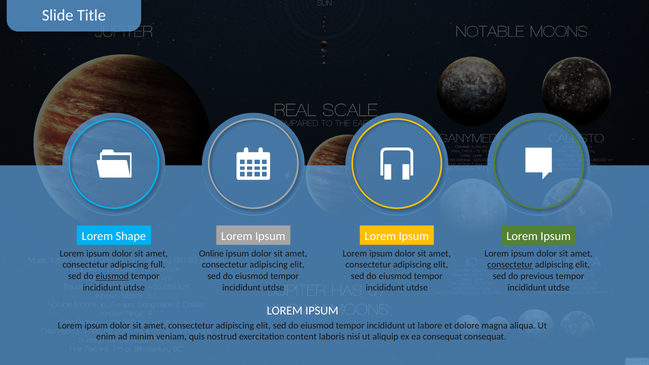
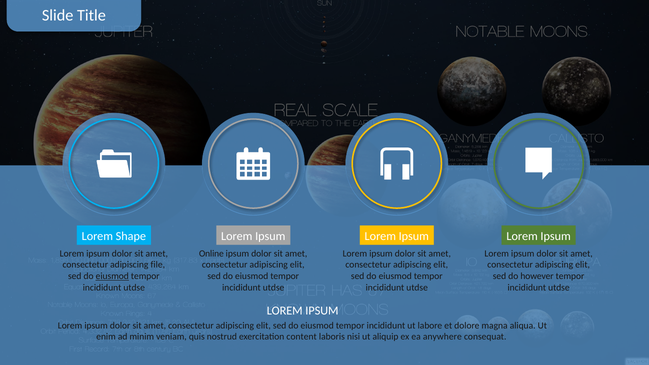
full: full -> file
consectetur at (510, 265) underline: present -> none
previous: previous -> however
ea consequat: consequat -> anywhere
